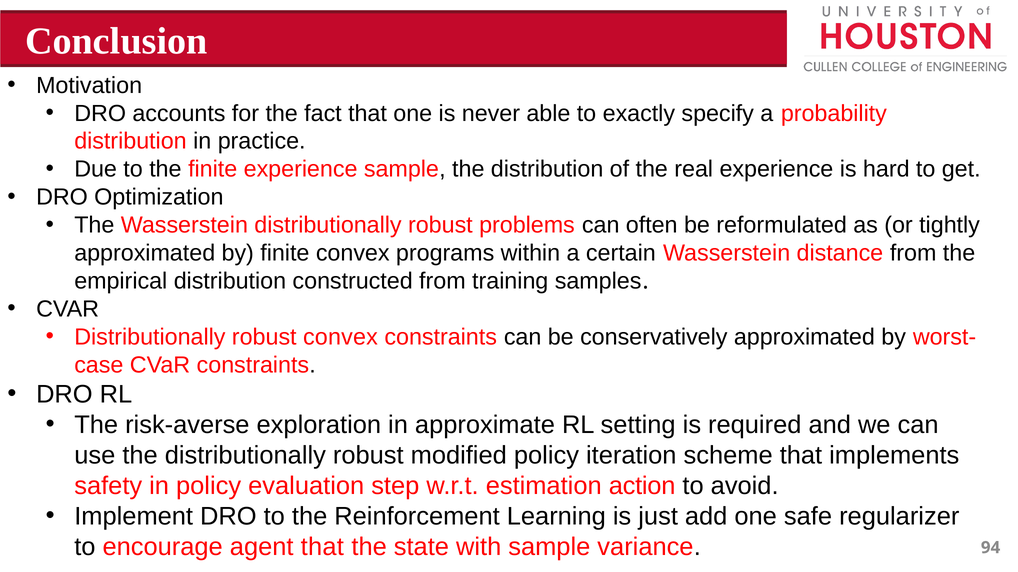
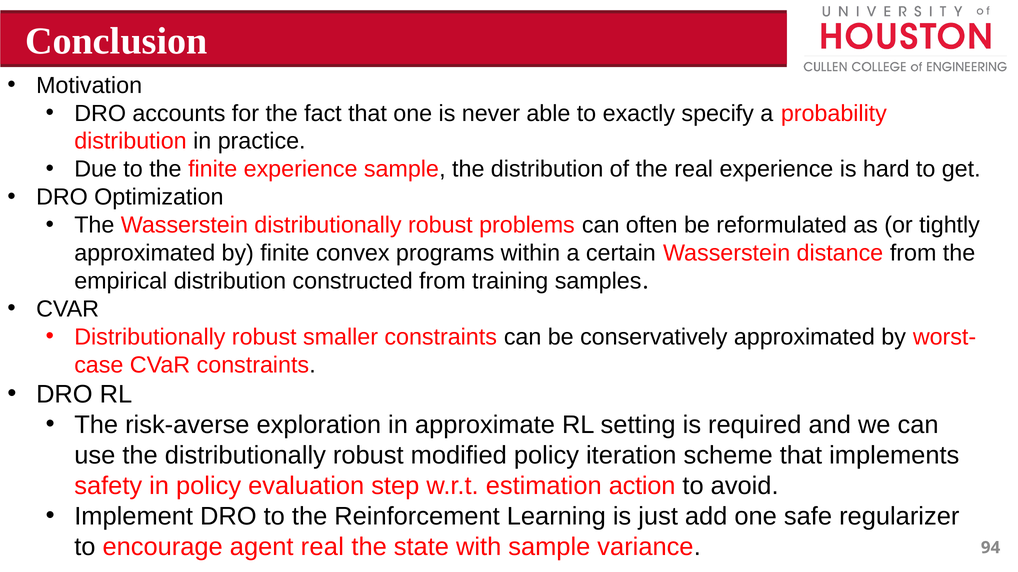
robust convex: convex -> smaller
agent that: that -> real
